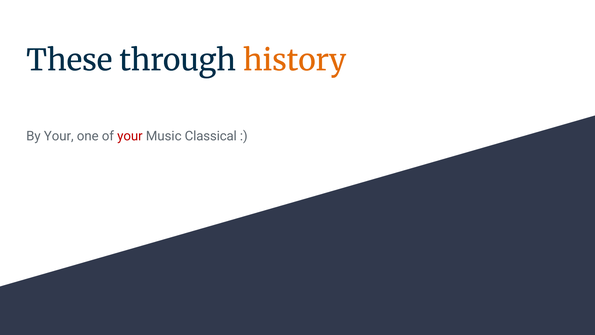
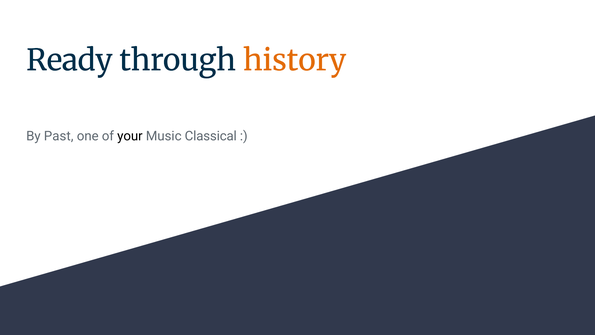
These: These -> Ready
By Your: Your -> Past
your at (130, 136) colour: red -> black
